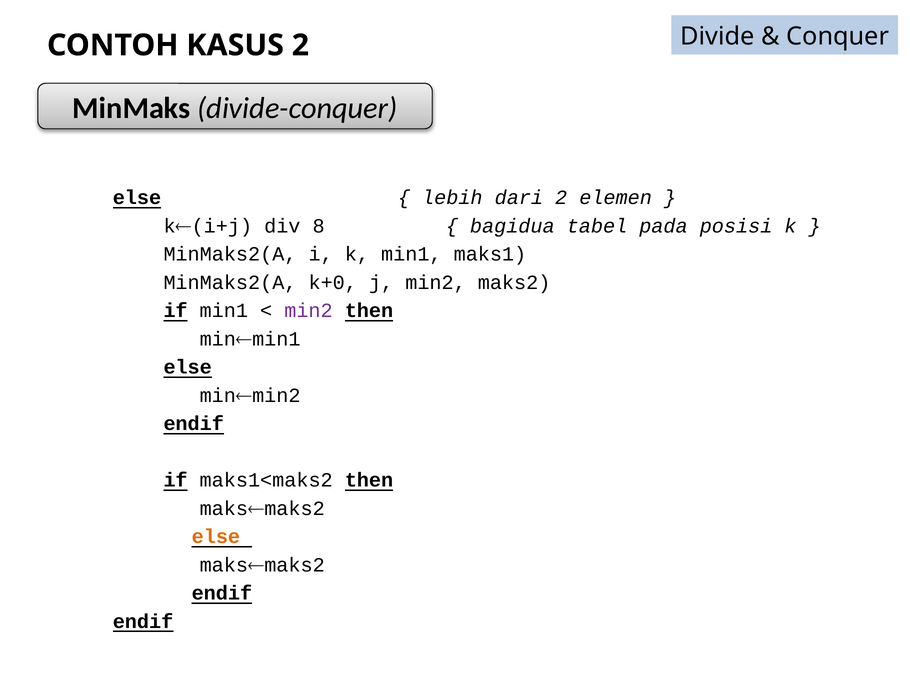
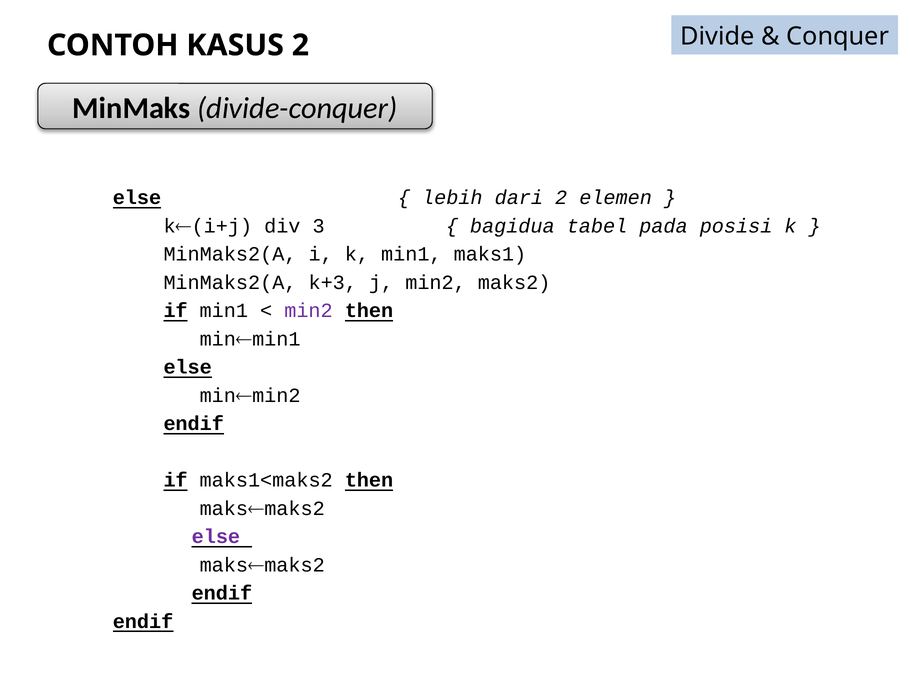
8: 8 -> 3
k+0: k+0 -> k+3
else at (216, 537) colour: orange -> purple
